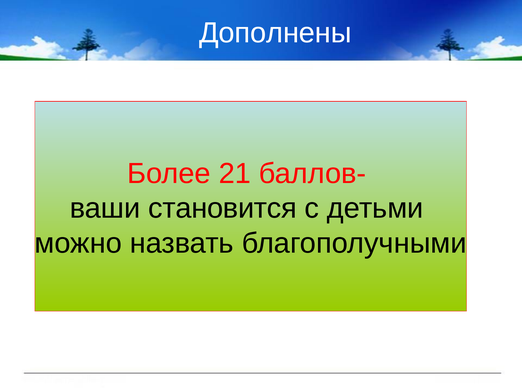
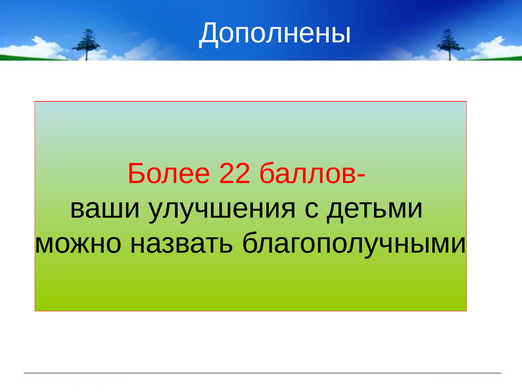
21: 21 -> 22
становится: становится -> улучшения
